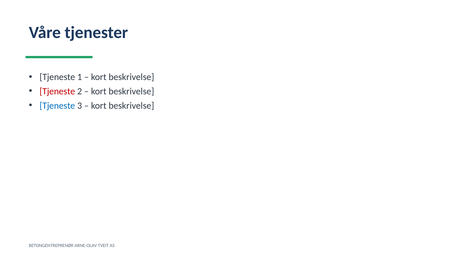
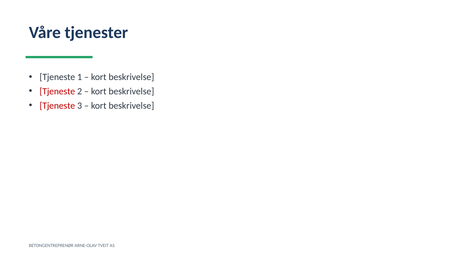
Tjeneste at (57, 105) colour: blue -> red
